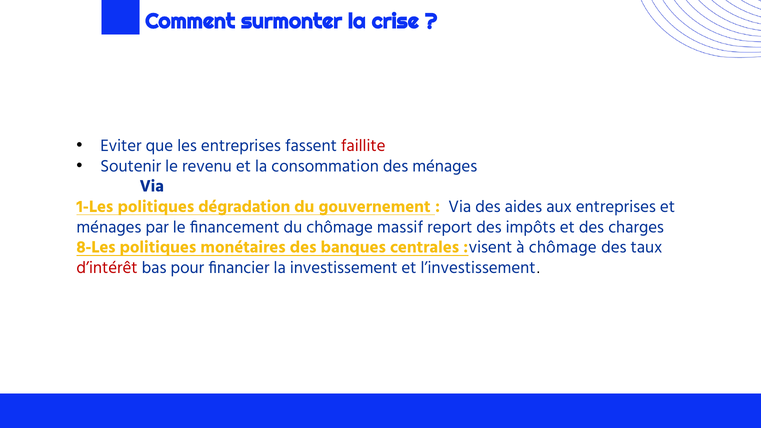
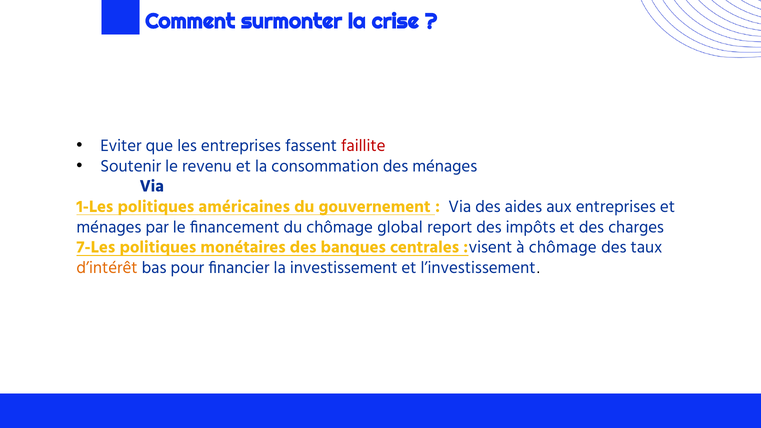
dégradation: dégradation -> américaines
massif: massif -> global
8-Les: 8-Les -> 7-Les
d’intérêt colour: red -> orange
